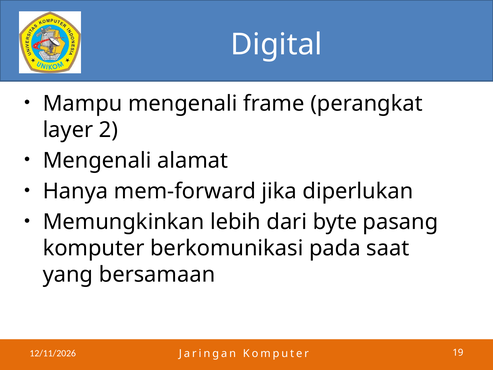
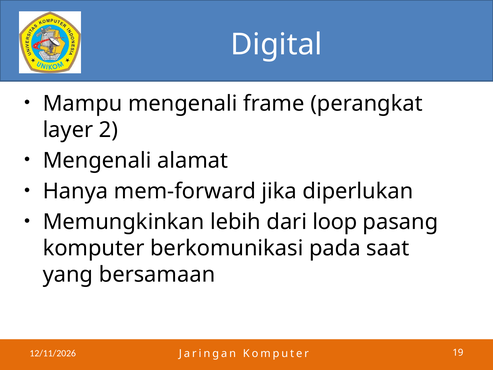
byte: byte -> loop
